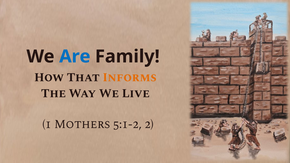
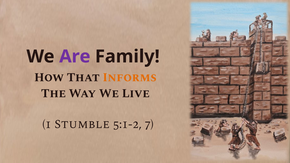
Are colour: blue -> purple
Mothers: Mothers -> Stumble
2: 2 -> 7
